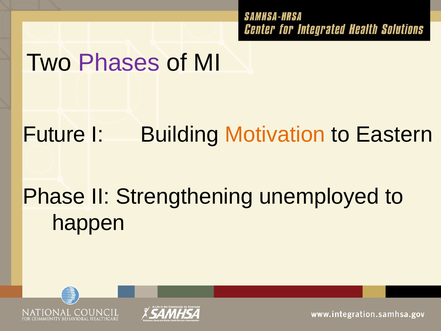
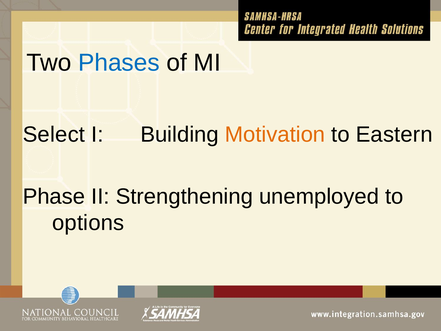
Phases colour: purple -> blue
Future: Future -> Select
happen: happen -> options
